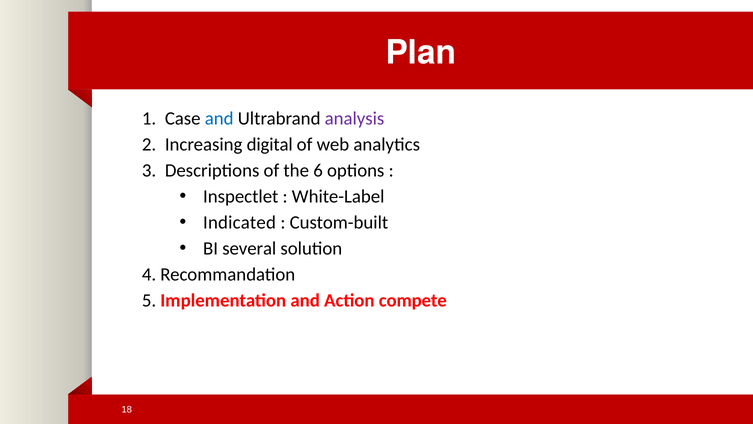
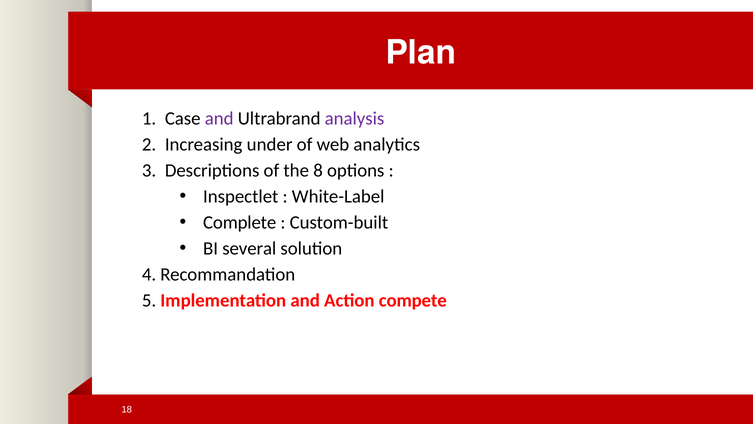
and at (219, 119) colour: blue -> purple
digital: digital -> under
6: 6 -> 8
Indicated: Indicated -> Complete
